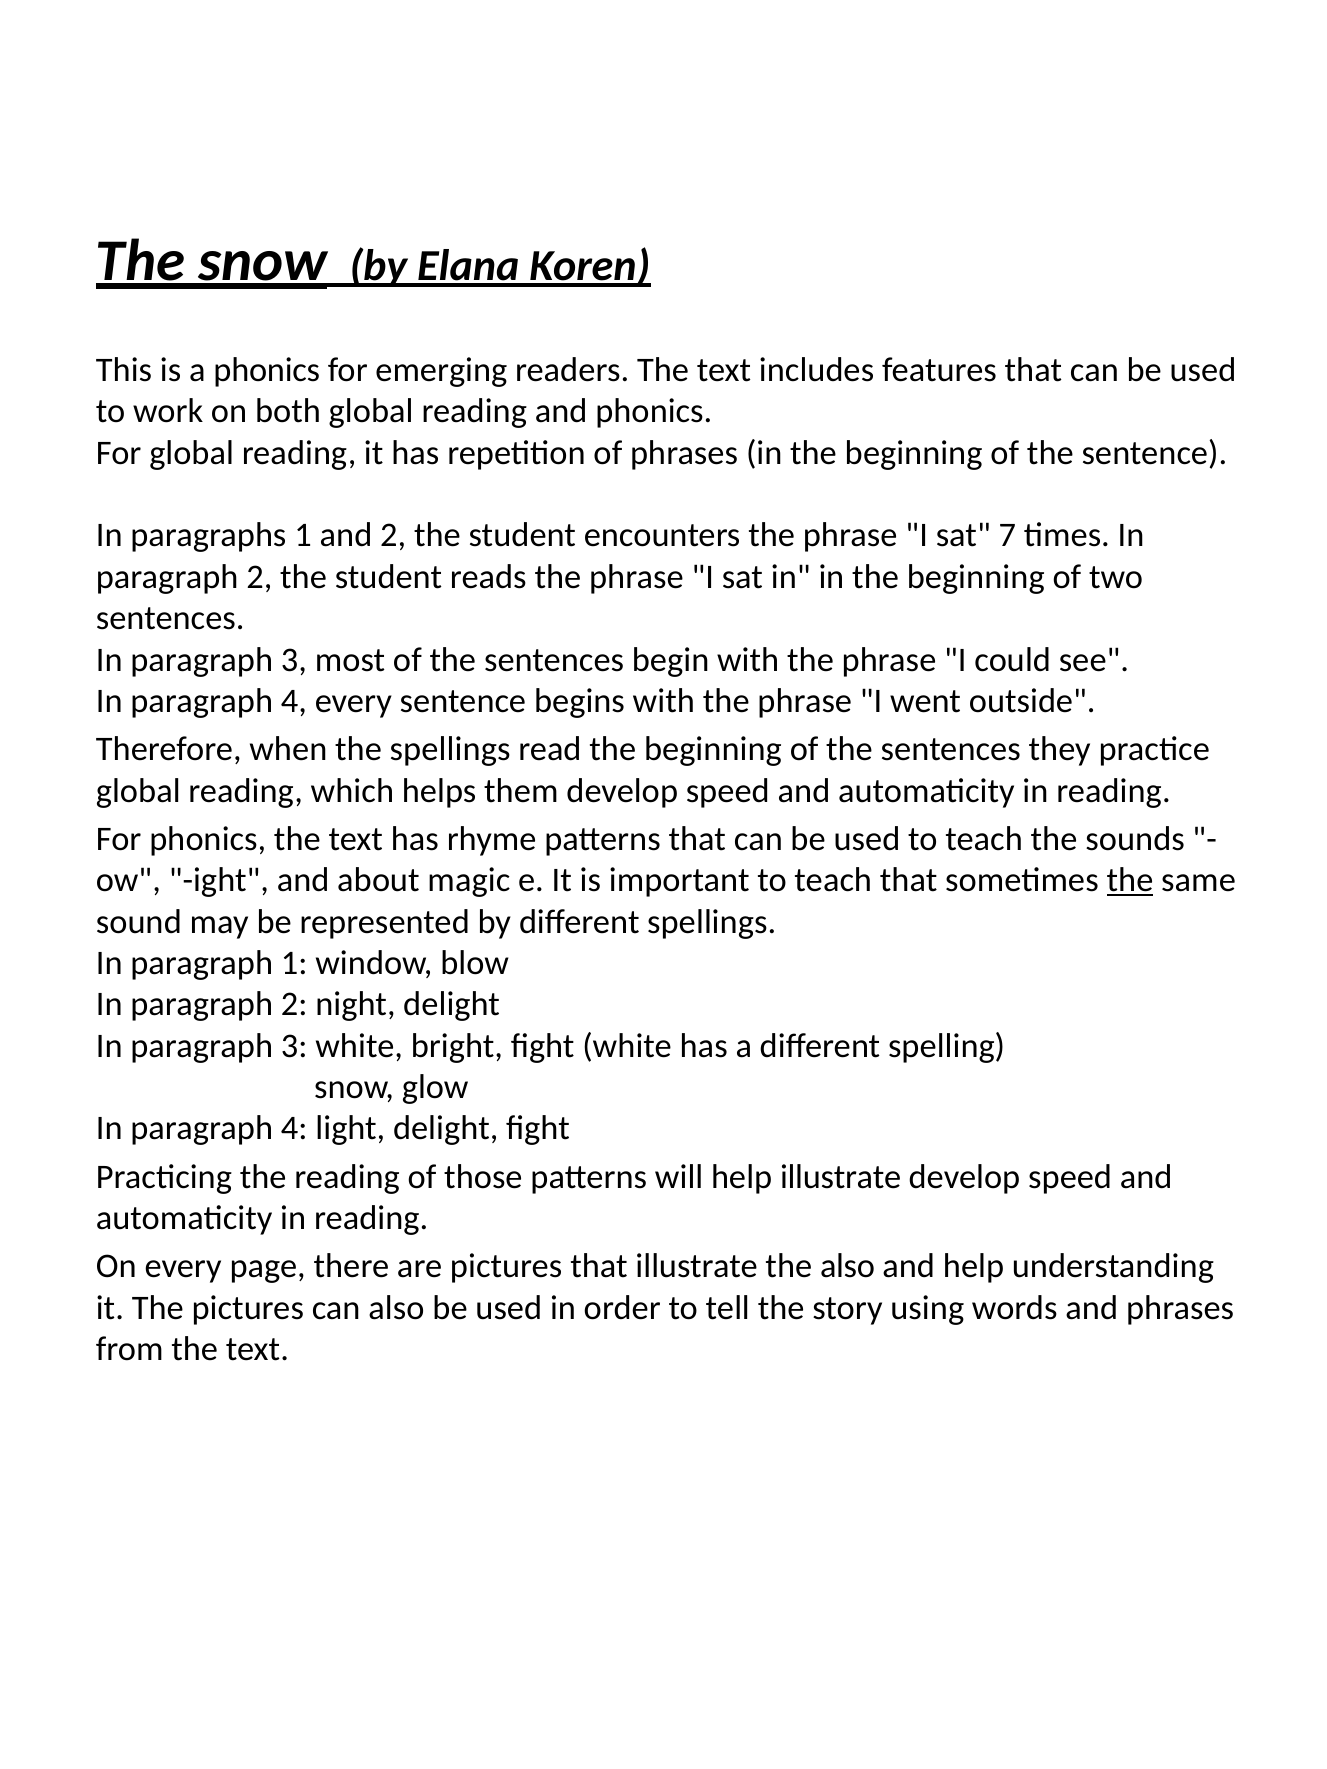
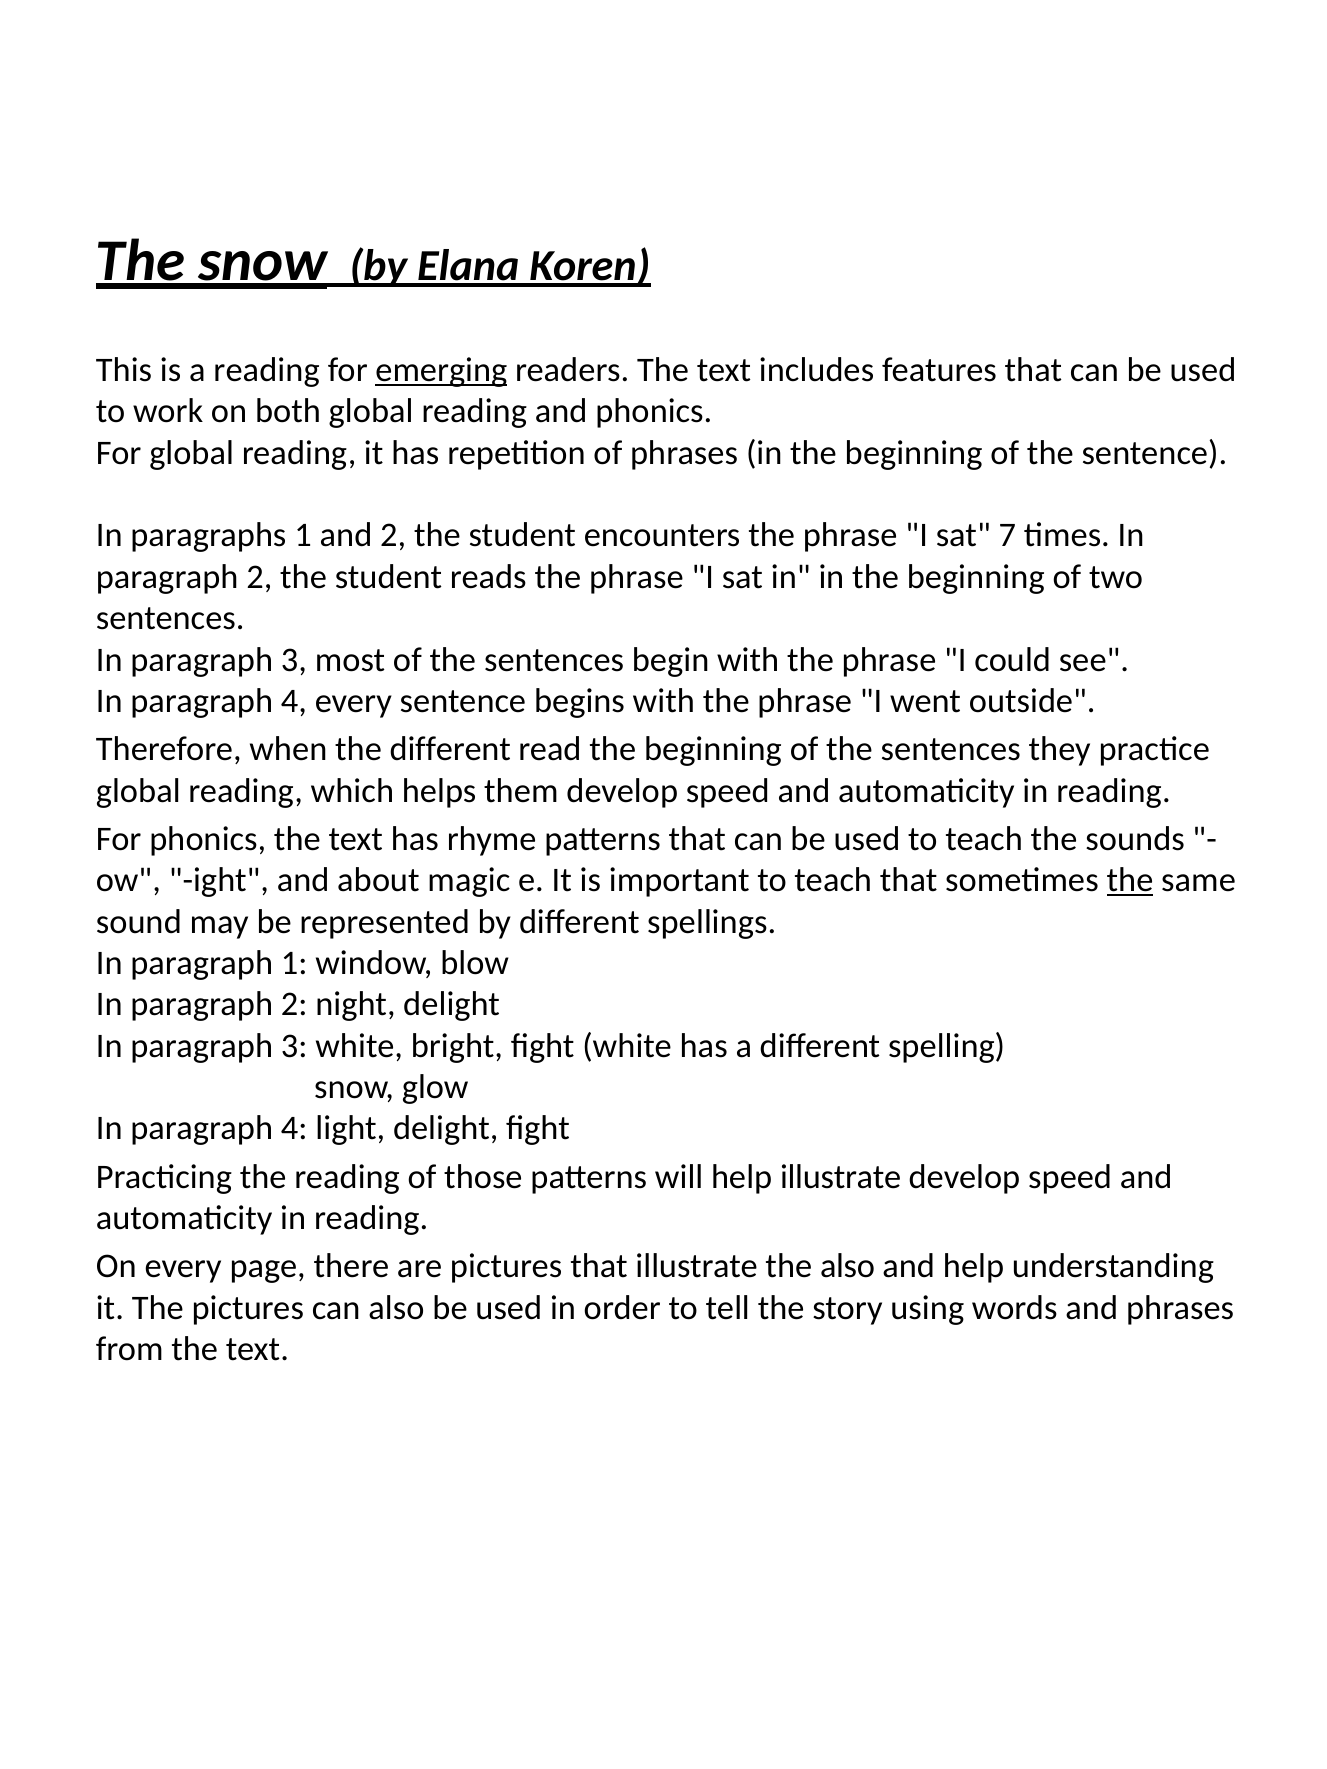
a phonics: phonics -> reading
emerging underline: none -> present
the spellings: spellings -> different
